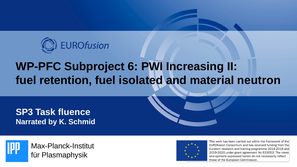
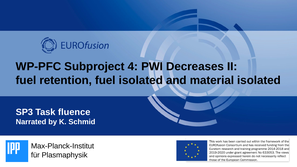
6: 6 -> 4
Increasing: Increasing -> Decreases
material neutron: neutron -> isolated
